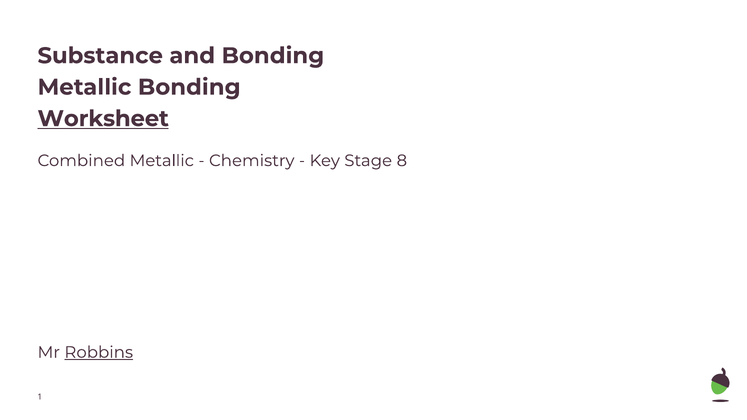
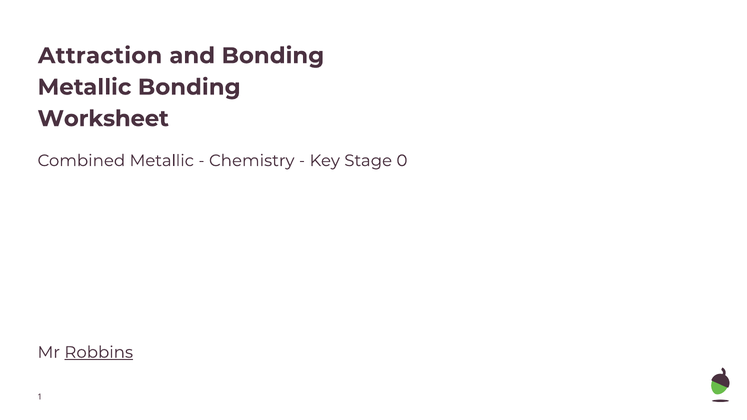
Substance: Substance -> Attraction
Worksheet underline: present -> none
8: 8 -> 0
